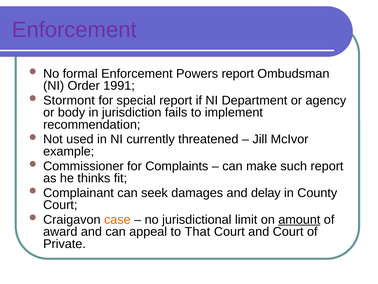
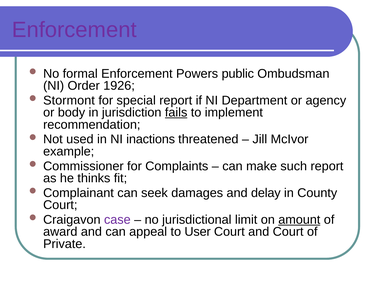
Powers report: report -> public
1991: 1991 -> 1926
fails underline: none -> present
currently: currently -> inactions
case colour: orange -> purple
That: That -> User
